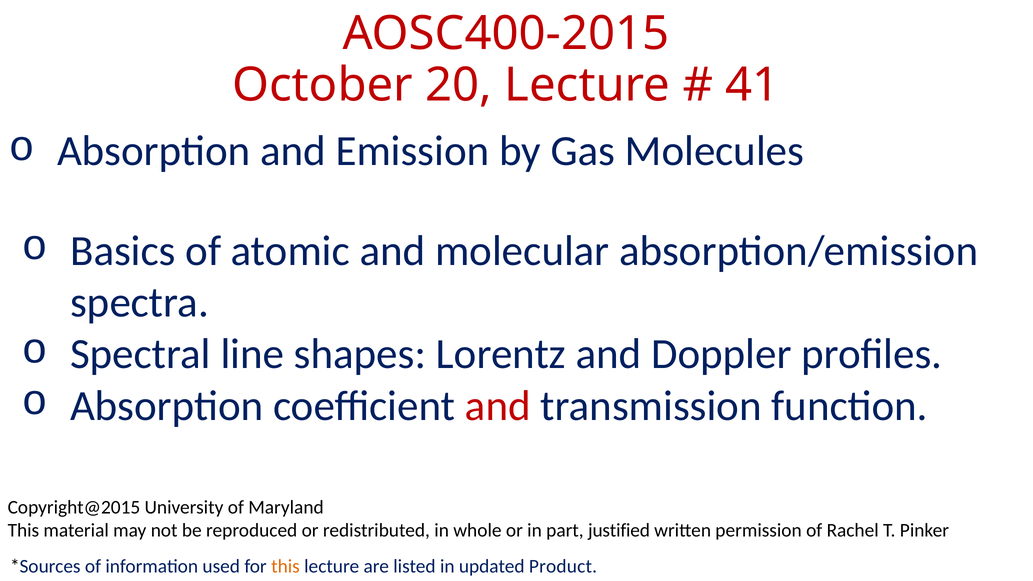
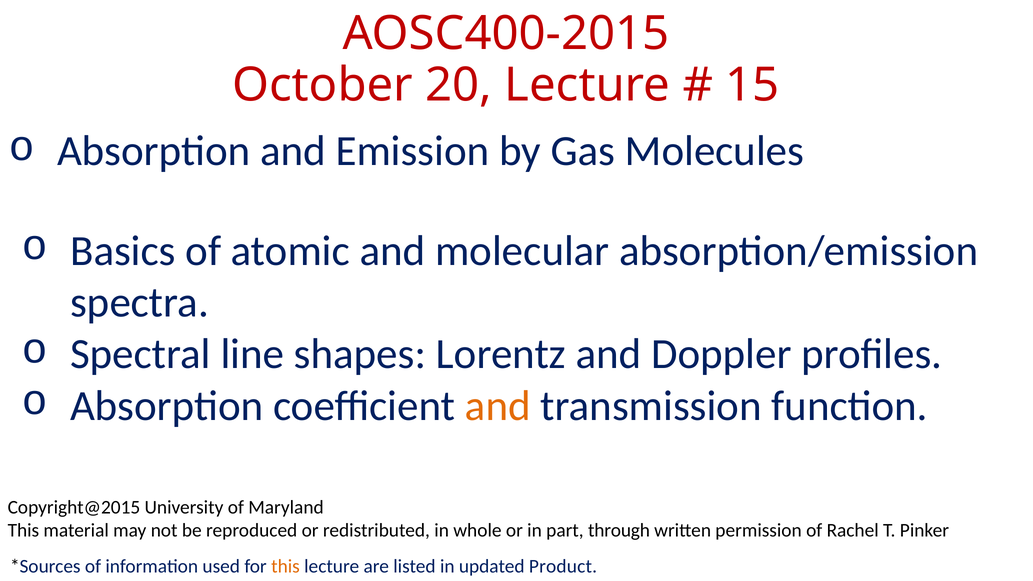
41: 41 -> 15
and at (498, 406) colour: red -> orange
justified: justified -> through
